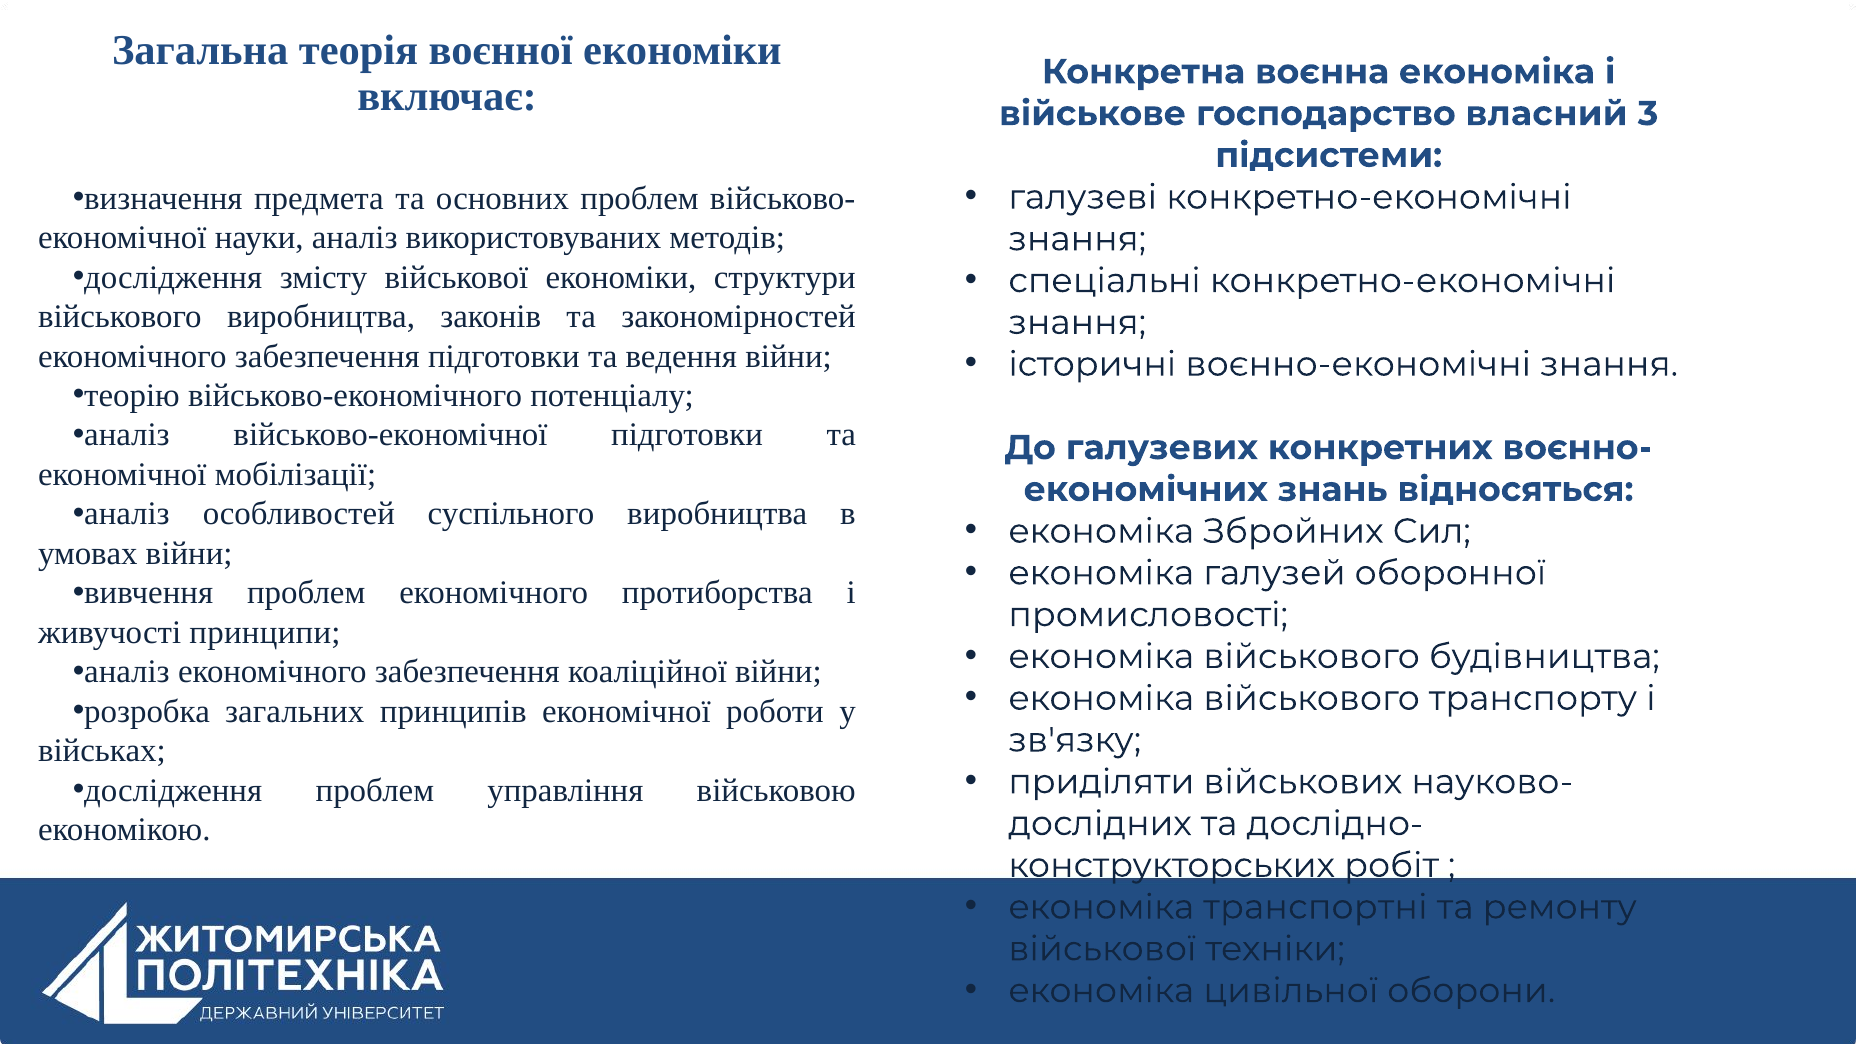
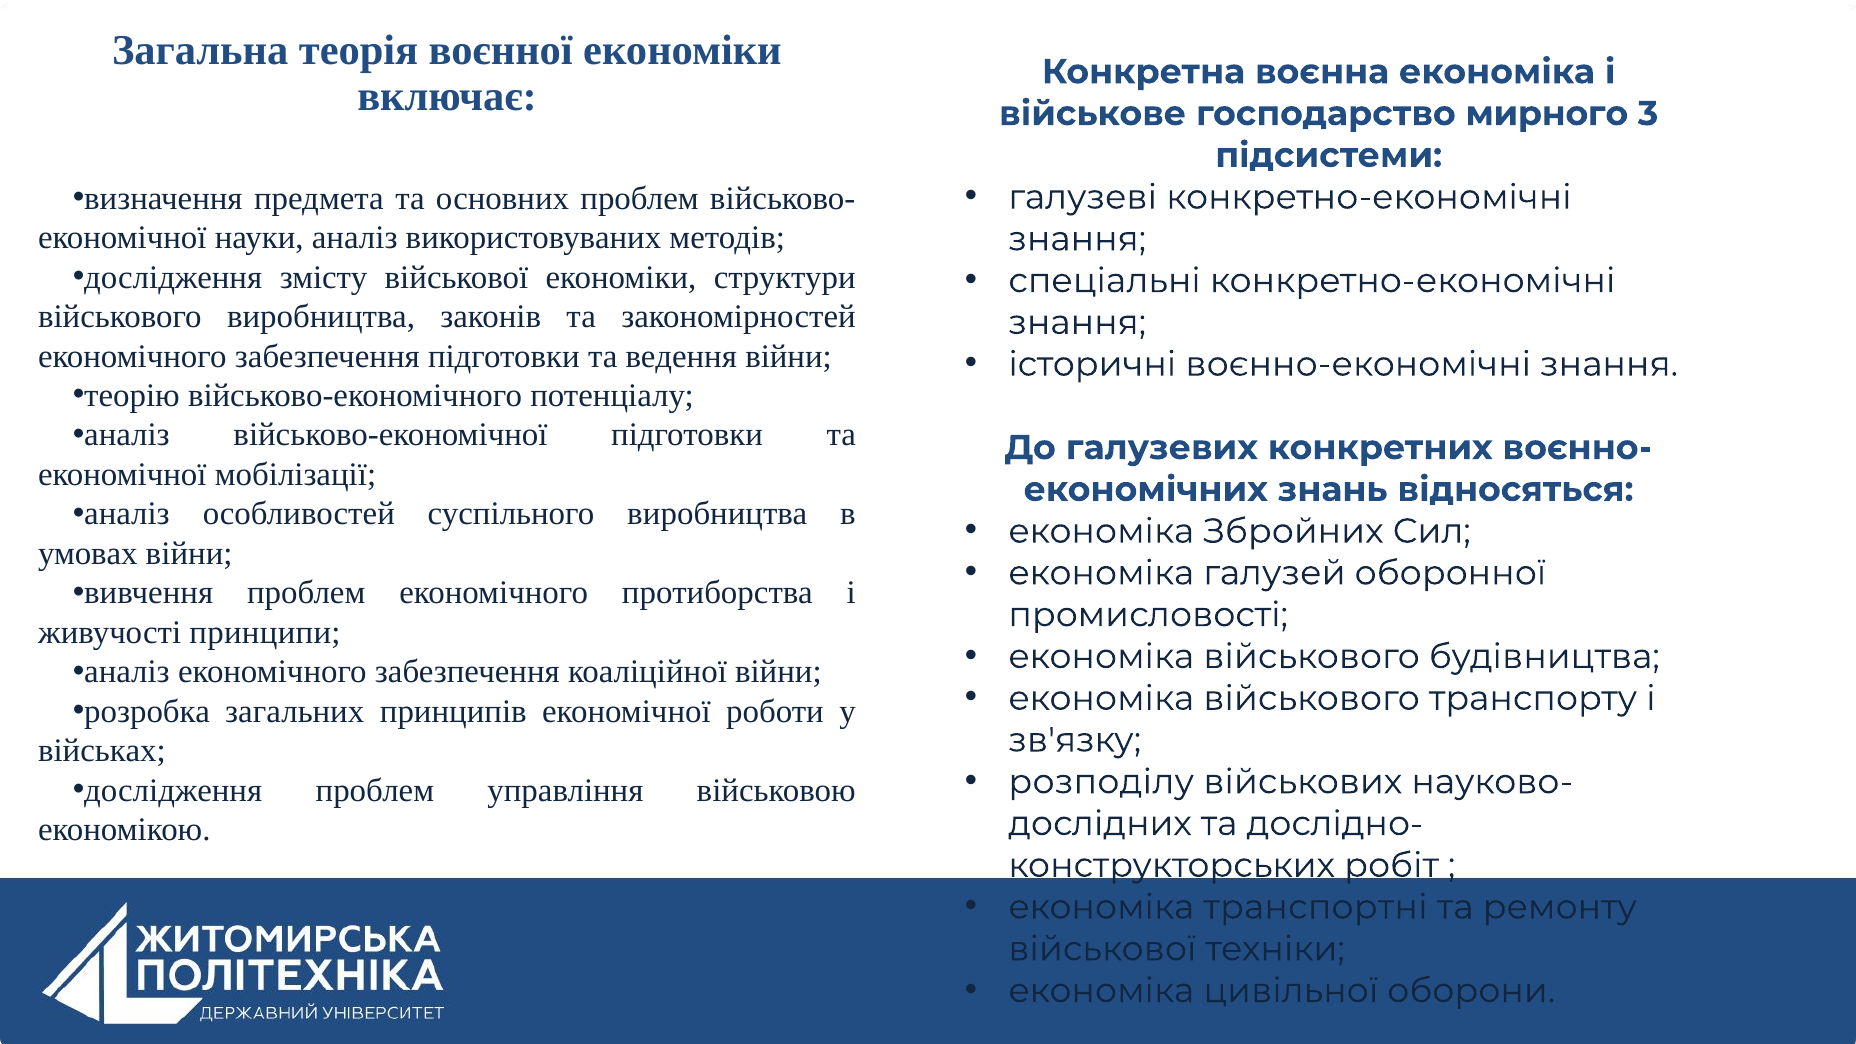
власний: власний -> мирного
приділяти: приділяти -> розподілу
